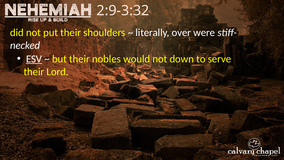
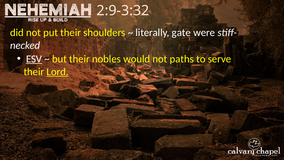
over: over -> gate
down: down -> paths
Lord underline: none -> present
